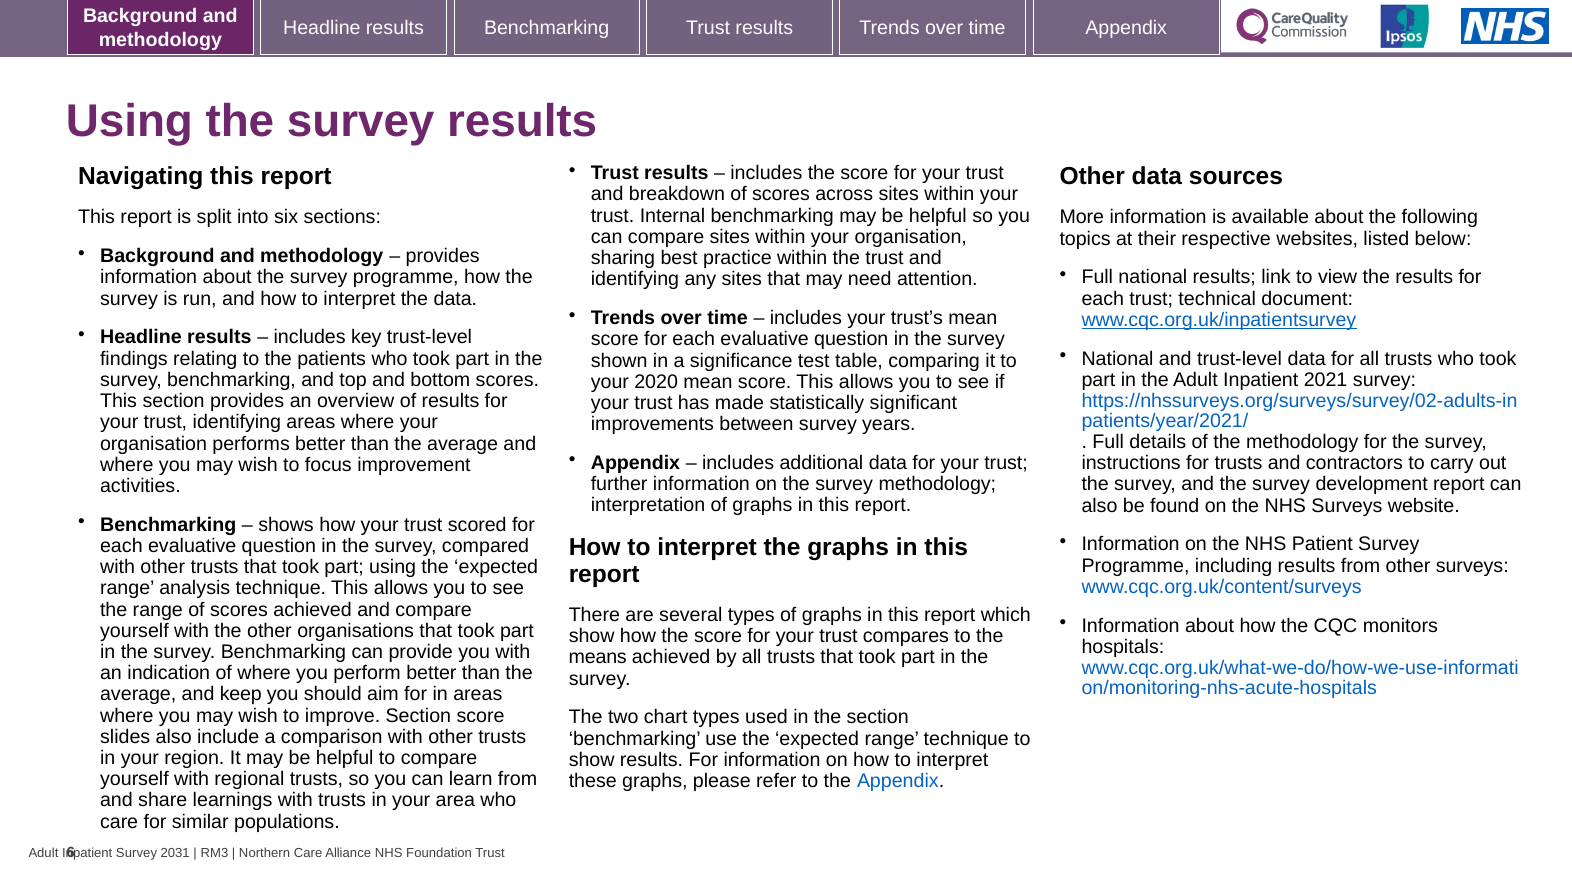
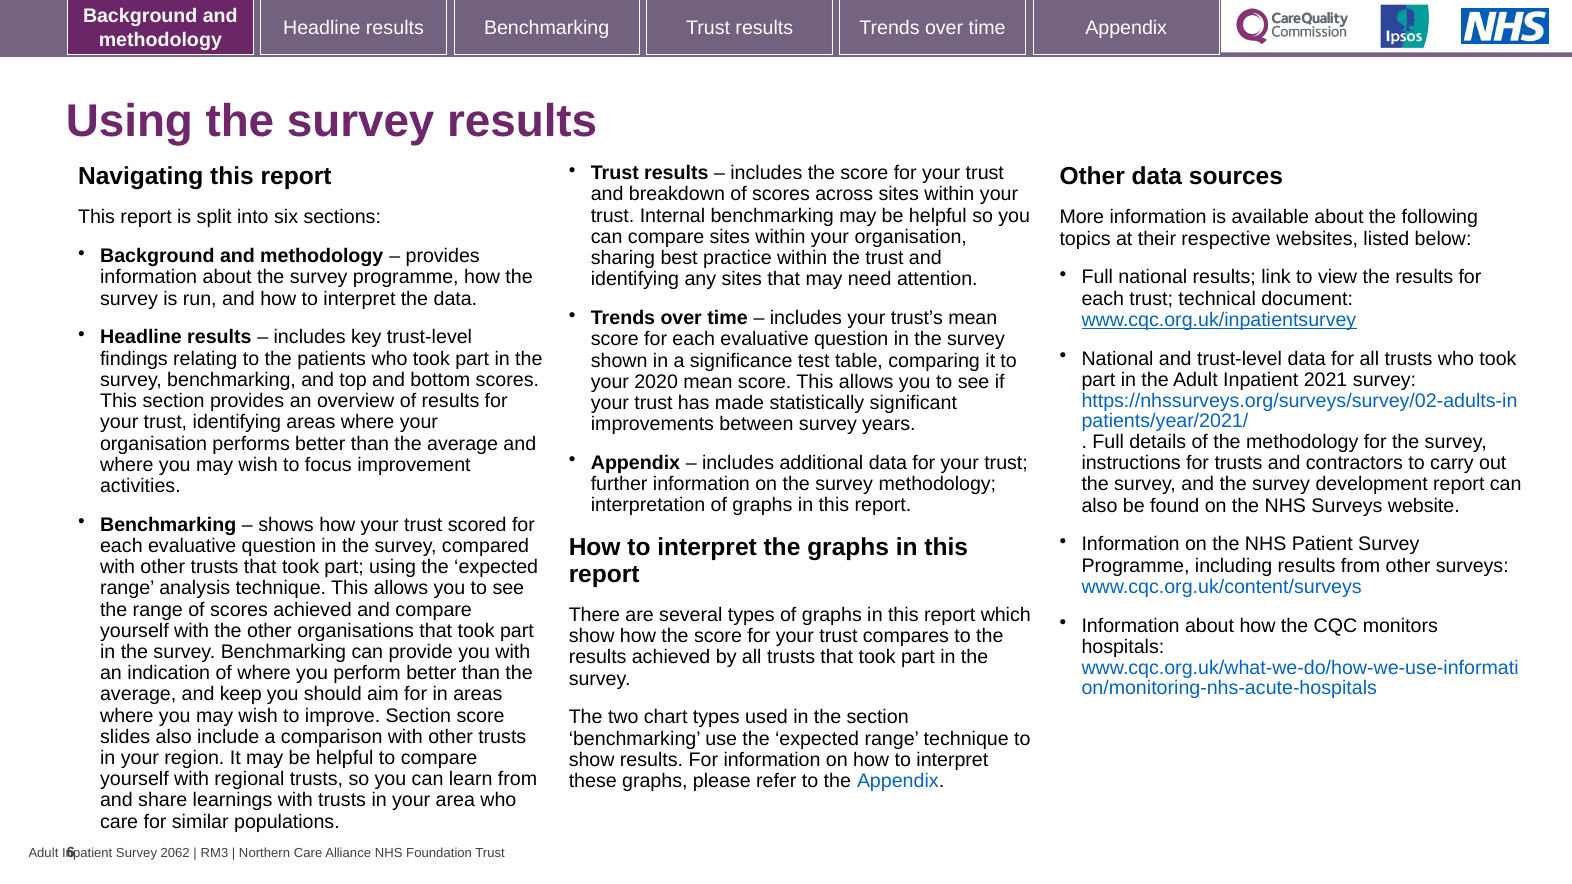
means at (598, 658): means -> results
2031: 2031 -> 2062
